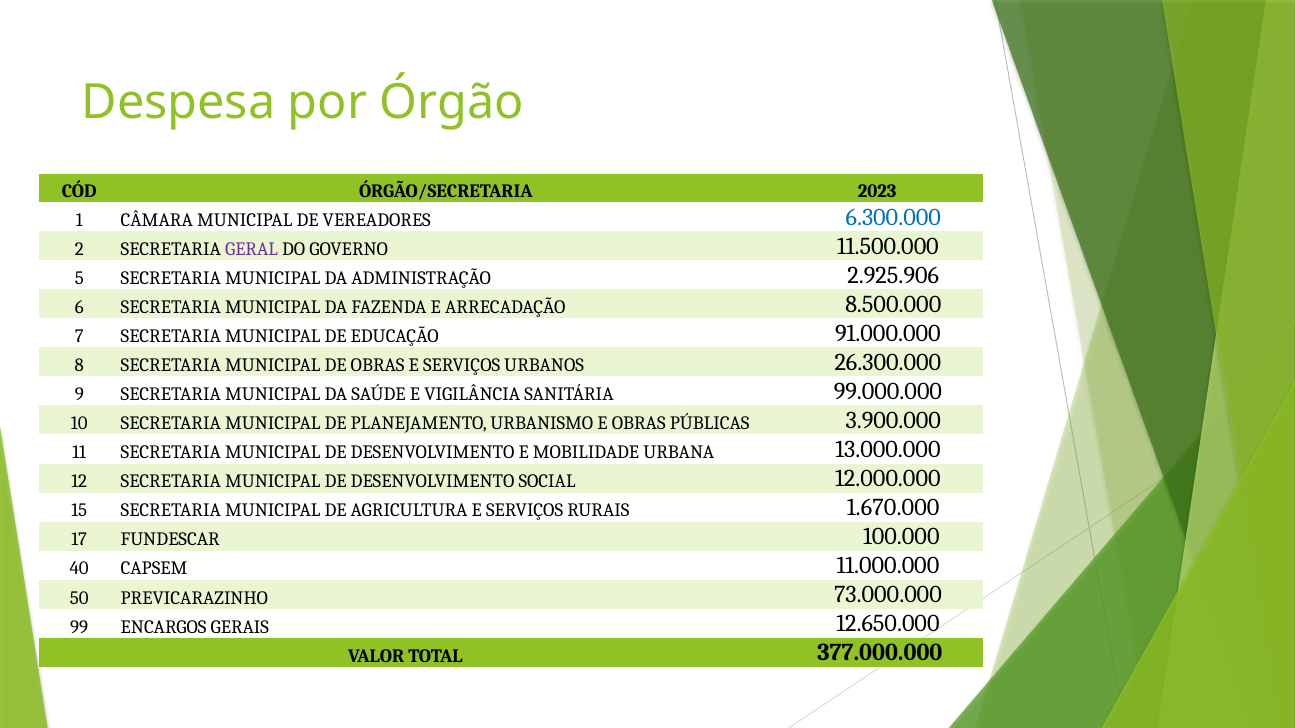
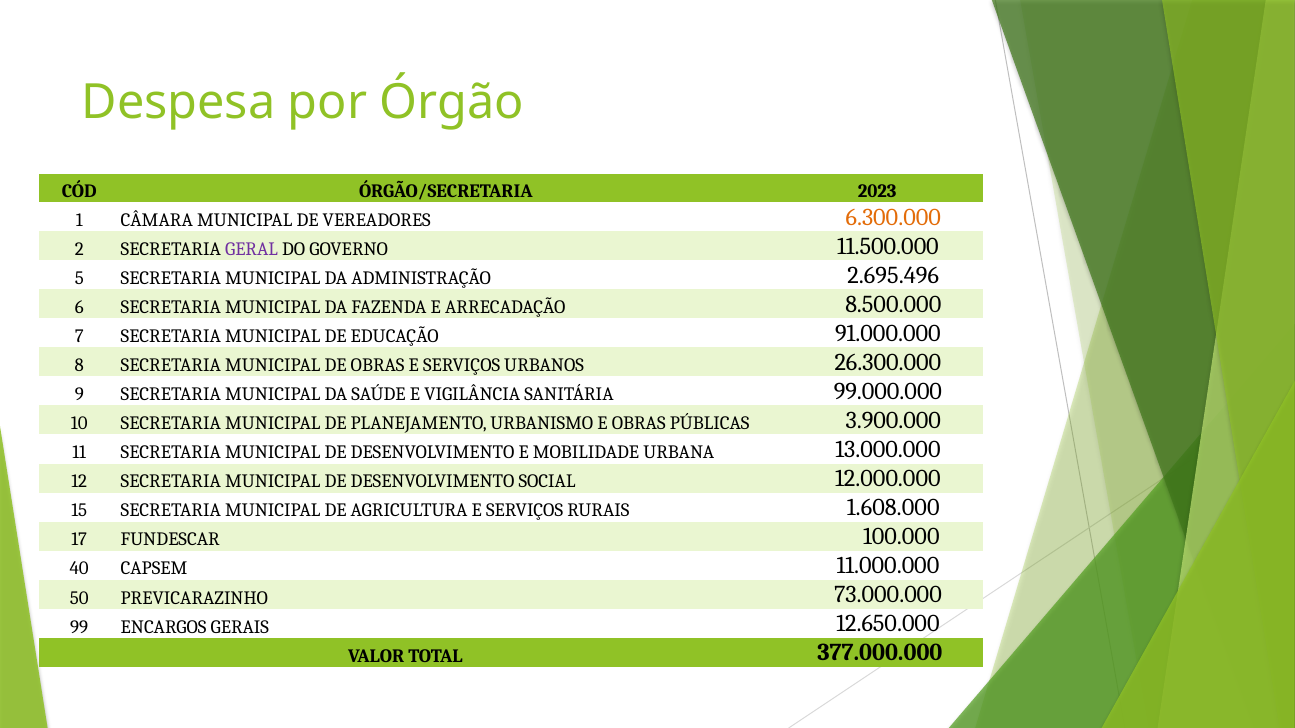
6.300.000 colour: blue -> orange
2.925.906: 2.925.906 -> 2.695.496
1.670.000: 1.670.000 -> 1.608.000
